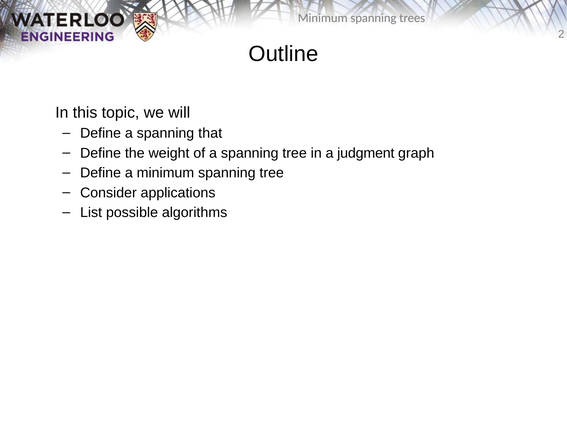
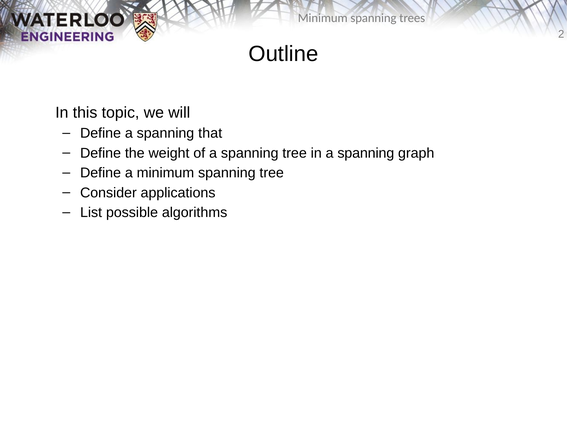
in a judgment: judgment -> spanning
